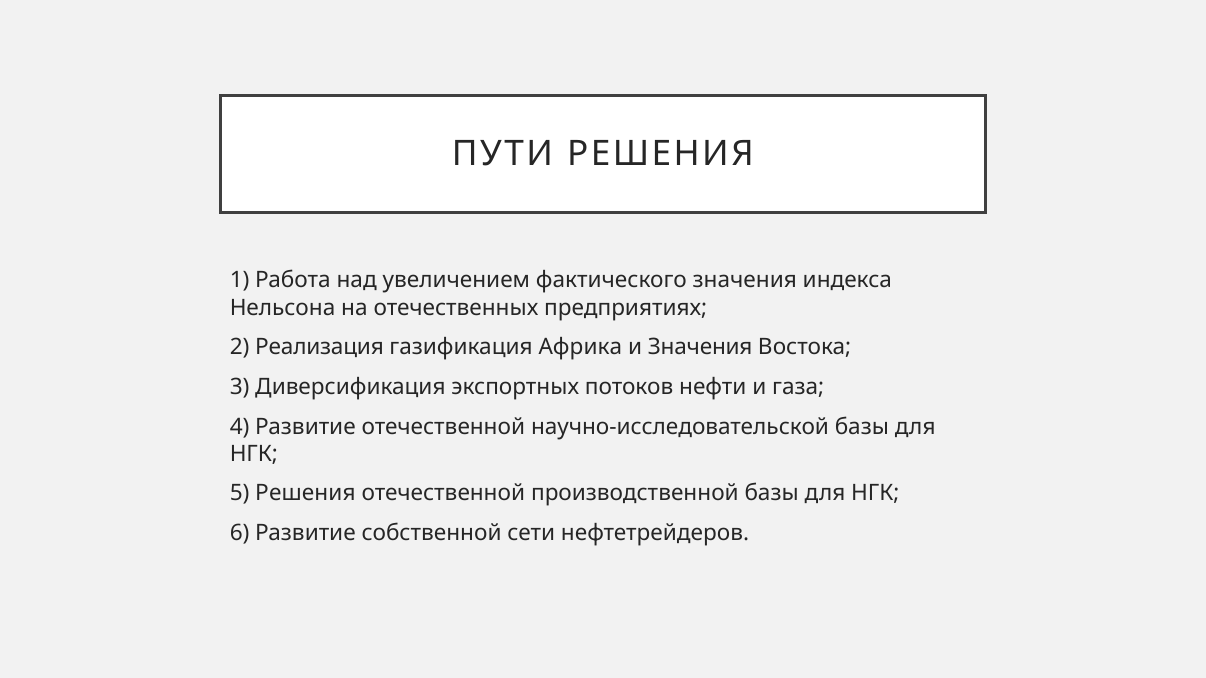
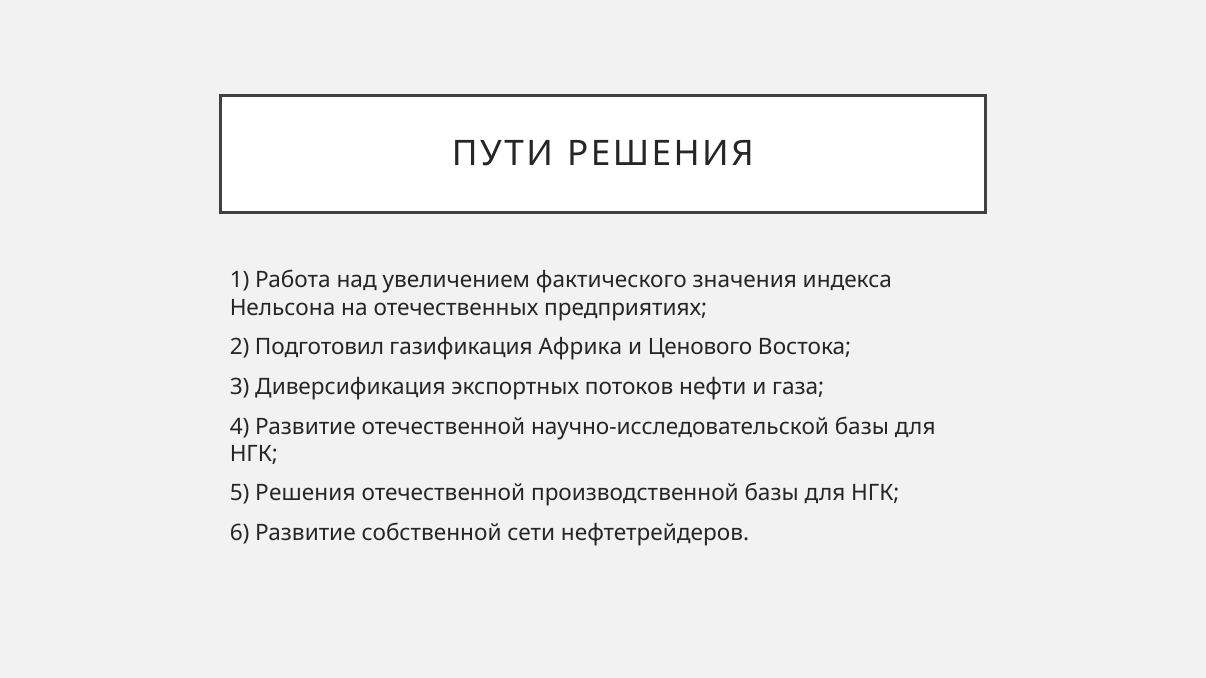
Реализация: Реализация -> Подготовил
и Значения: Значения -> Ценового
